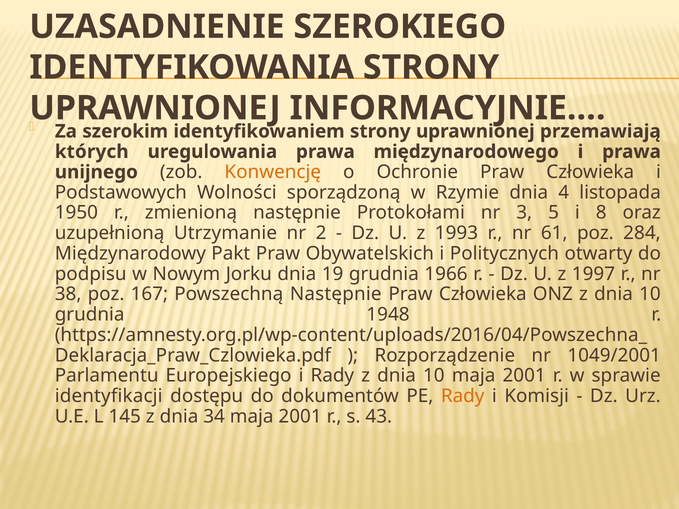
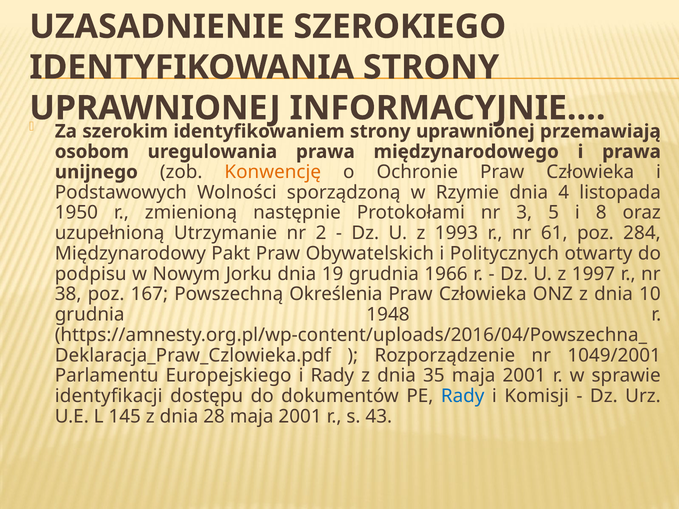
których: których -> osobom
Powszechną Następnie: Następnie -> Określenia
Rady z dnia 10: 10 -> 35
Rady at (463, 396) colour: orange -> blue
34: 34 -> 28
